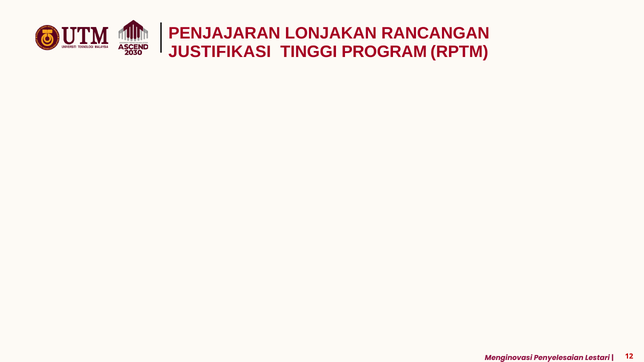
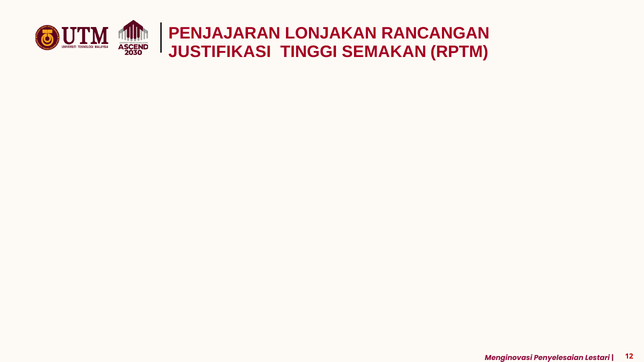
PROGRAM: PROGRAM -> SEMAKAN
